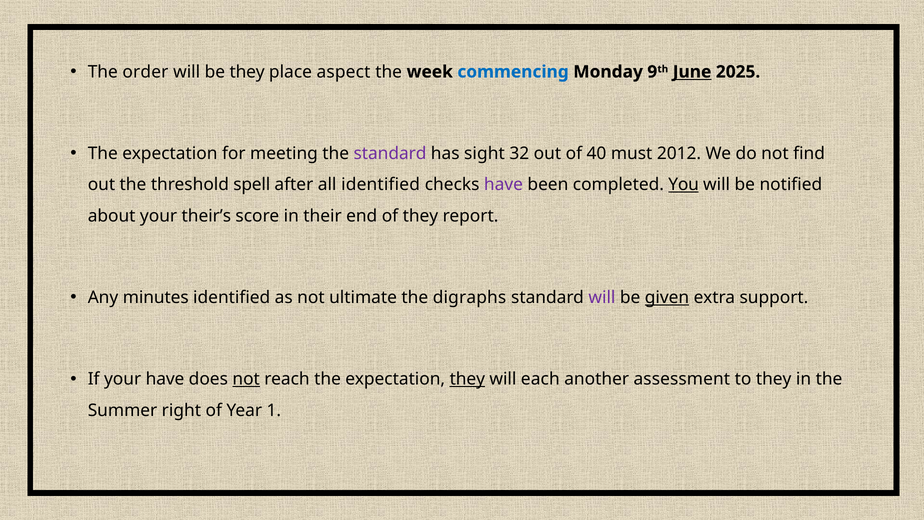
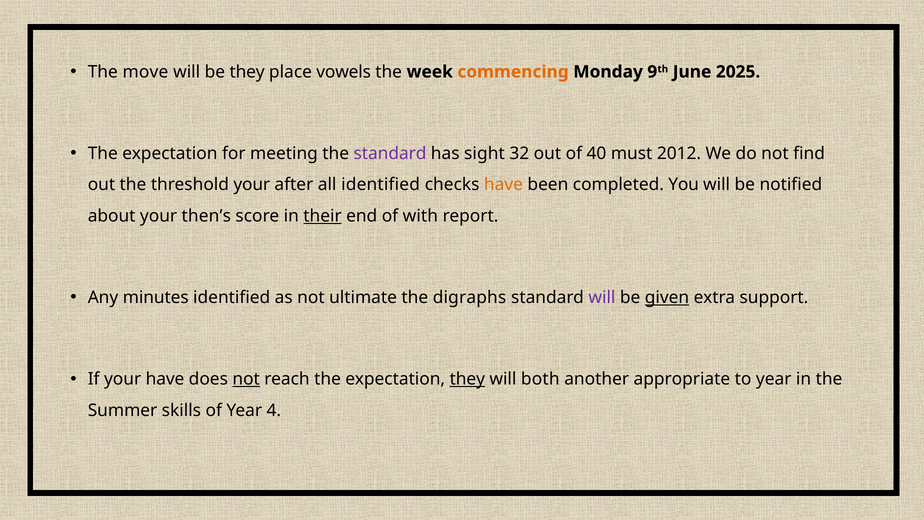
order: order -> move
aspect: aspect -> vowels
commencing colour: blue -> orange
June underline: present -> none
threshold spell: spell -> your
have at (503, 185) colour: purple -> orange
You underline: present -> none
their’s: their’s -> then’s
their underline: none -> present
of they: they -> with
each: each -> both
assessment: assessment -> appropriate
to they: they -> year
right: right -> skills
1: 1 -> 4
